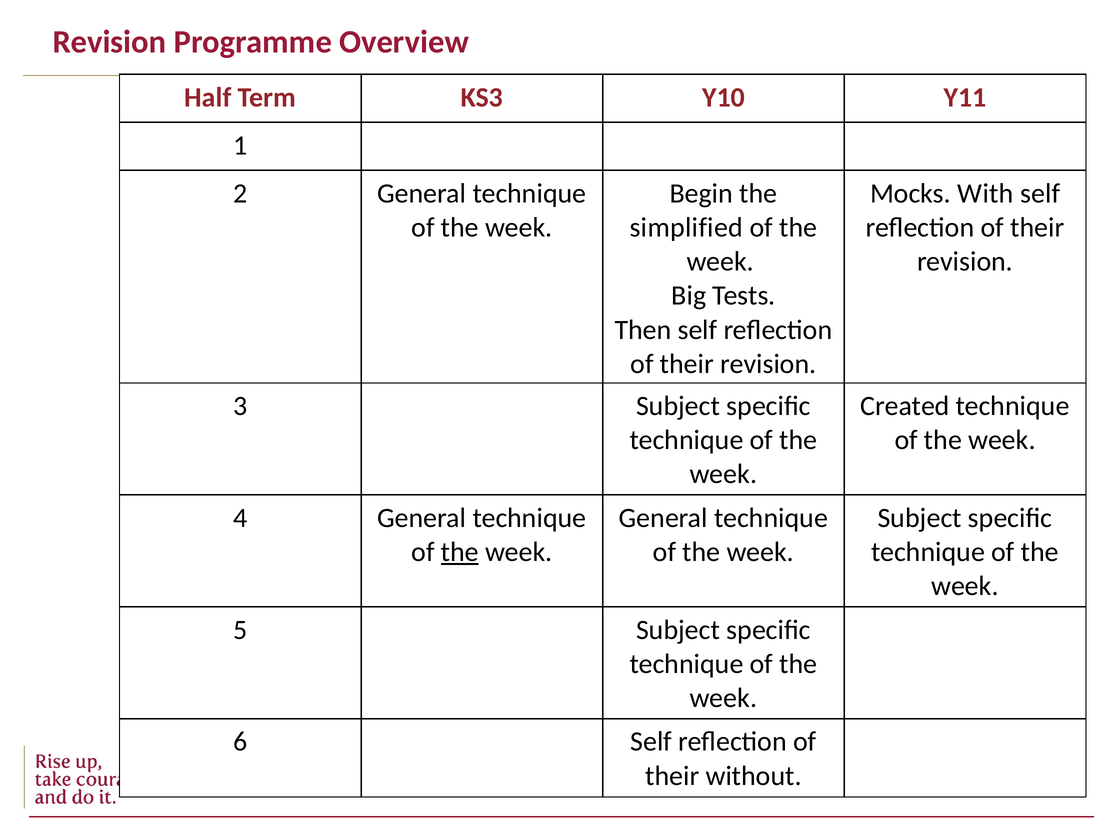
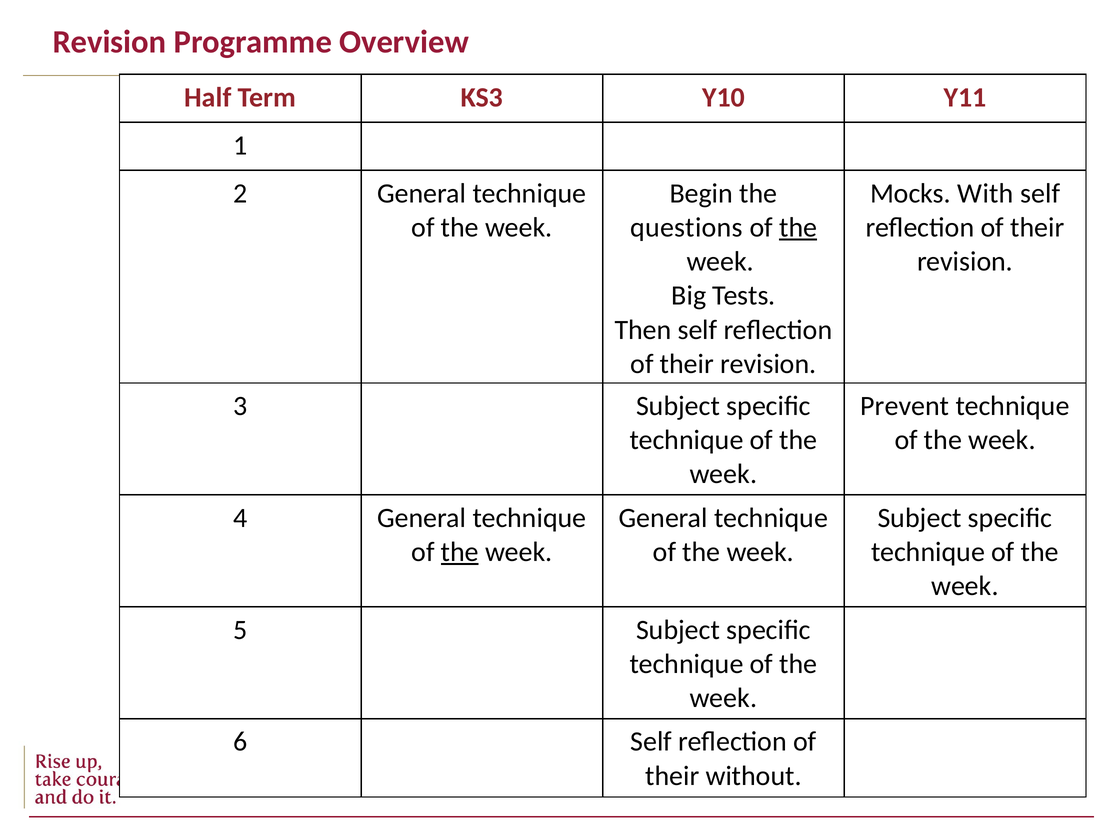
simplified: simplified -> questions
the at (798, 228) underline: none -> present
Created: Created -> Prevent
